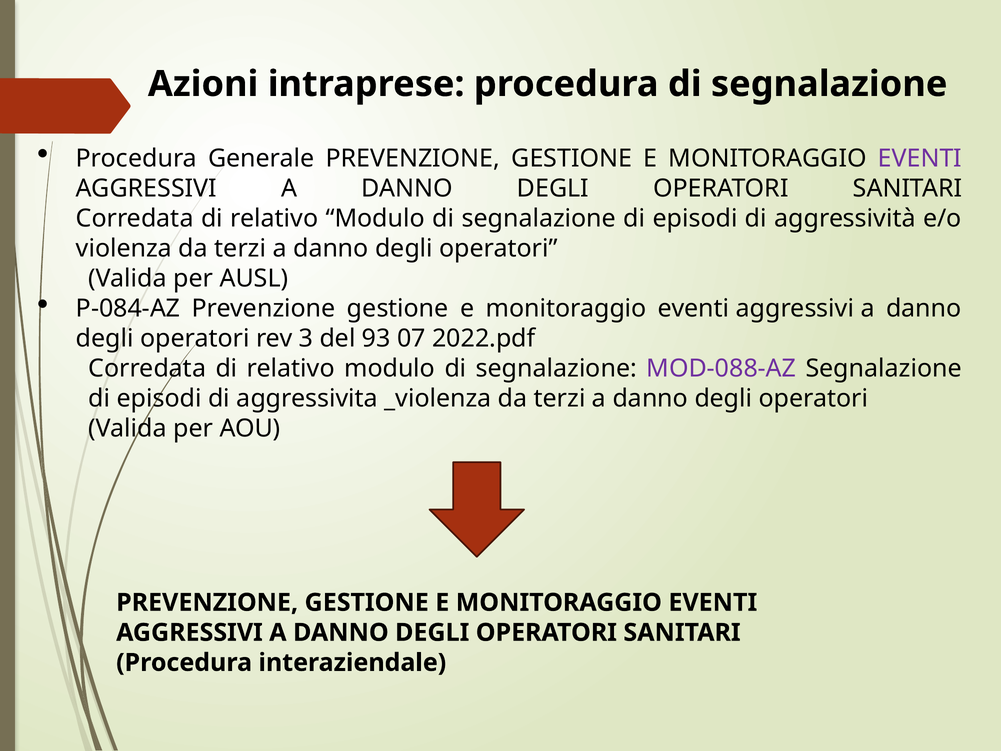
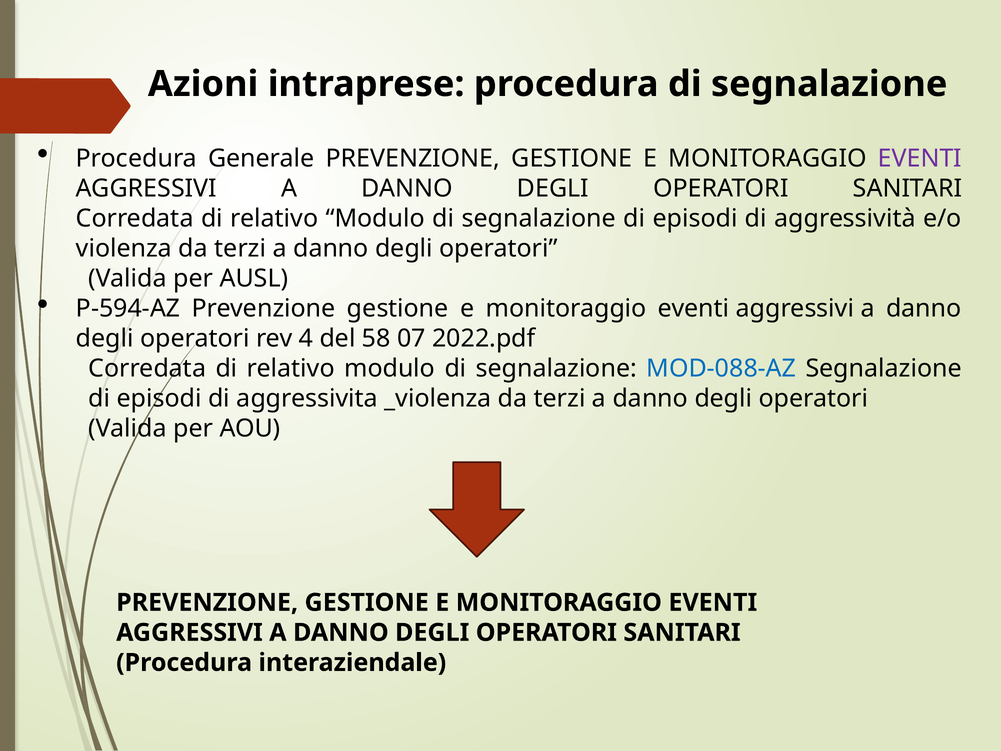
P-084-AZ: P-084-AZ -> P-594-AZ
3: 3 -> 4
93: 93 -> 58
MOD-088-AZ colour: purple -> blue
